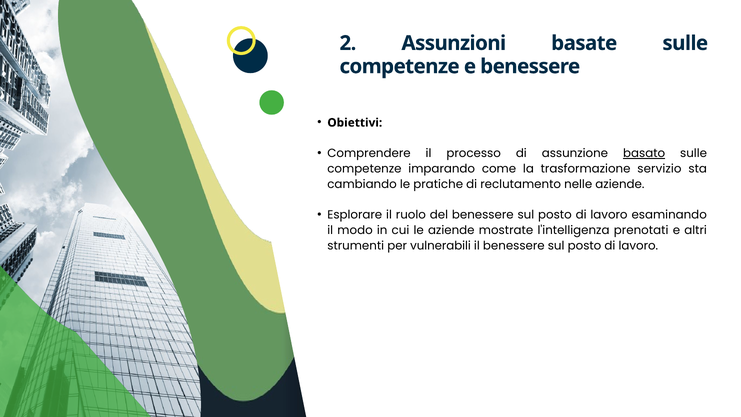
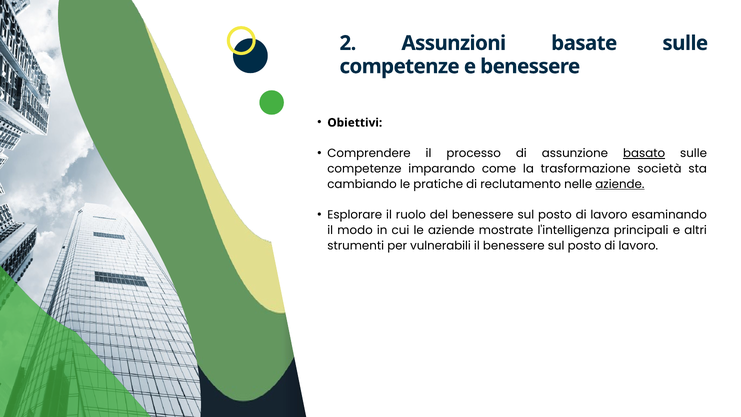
servizio: servizio -> società
aziende at (620, 184) underline: none -> present
prenotati: prenotati -> principali
